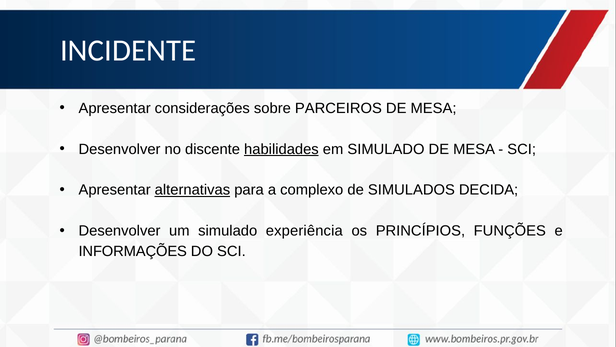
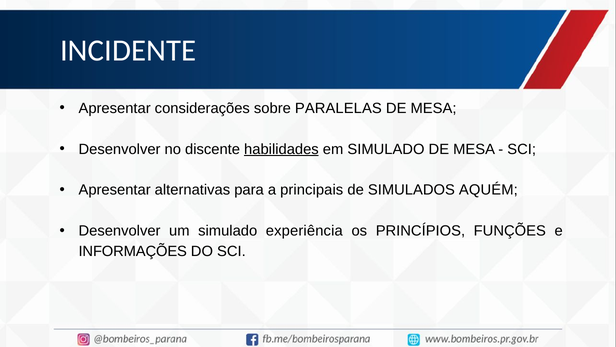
PARCEIROS: PARCEIROS -> PARALELAS
alternativas underline: present -> none
complexo: complexo -> principais
DECIDA: DECIDA -> AQUÉM
